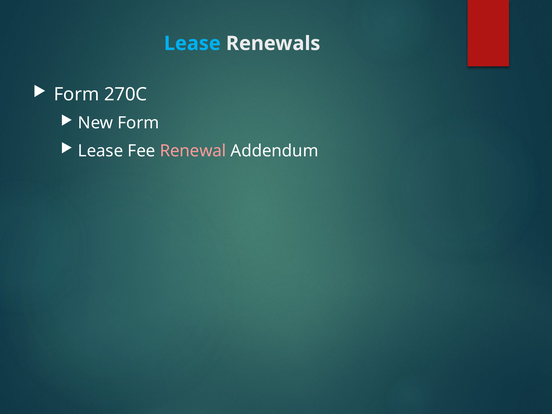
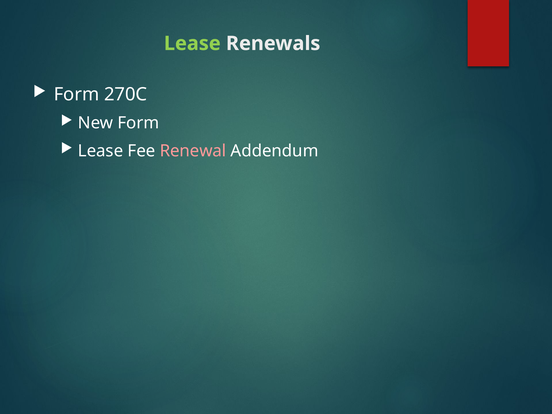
Lease at (192, 43) colour: light blue -> light green
